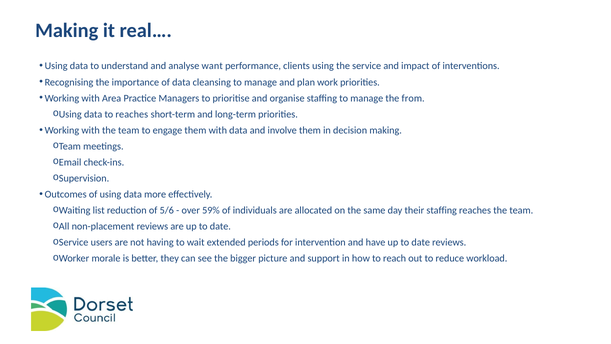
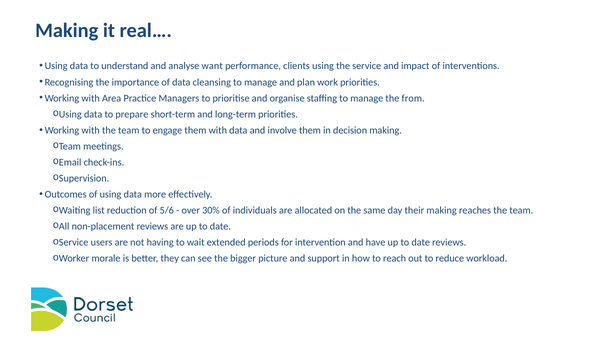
to reaches: reaches -> prepare
59%: 59% -> 30%
their staffing: staffing -> making
